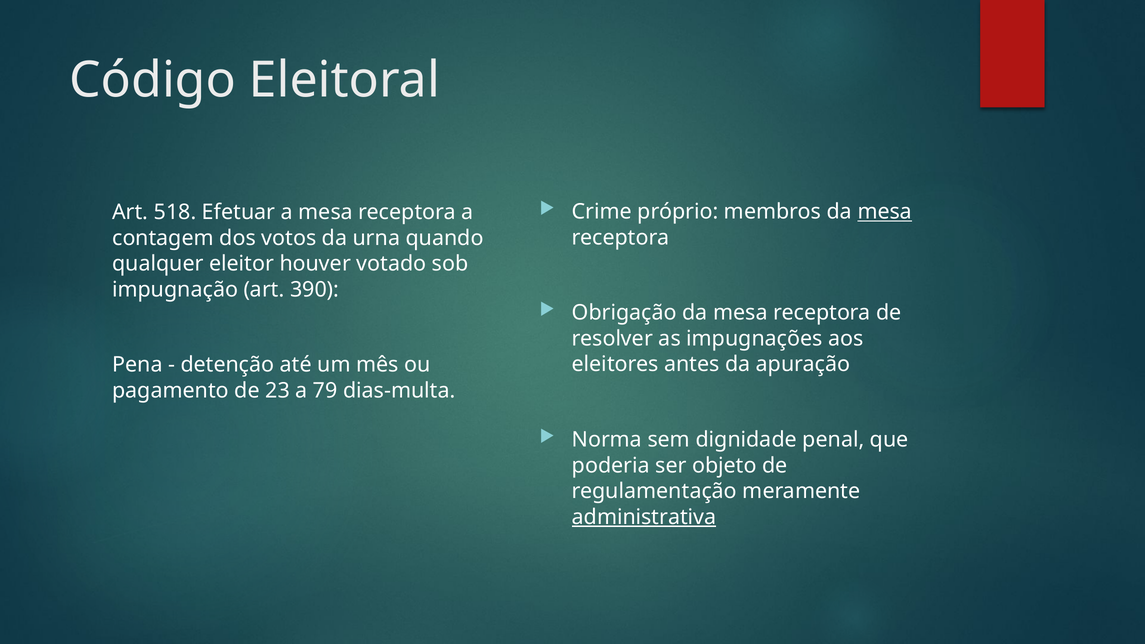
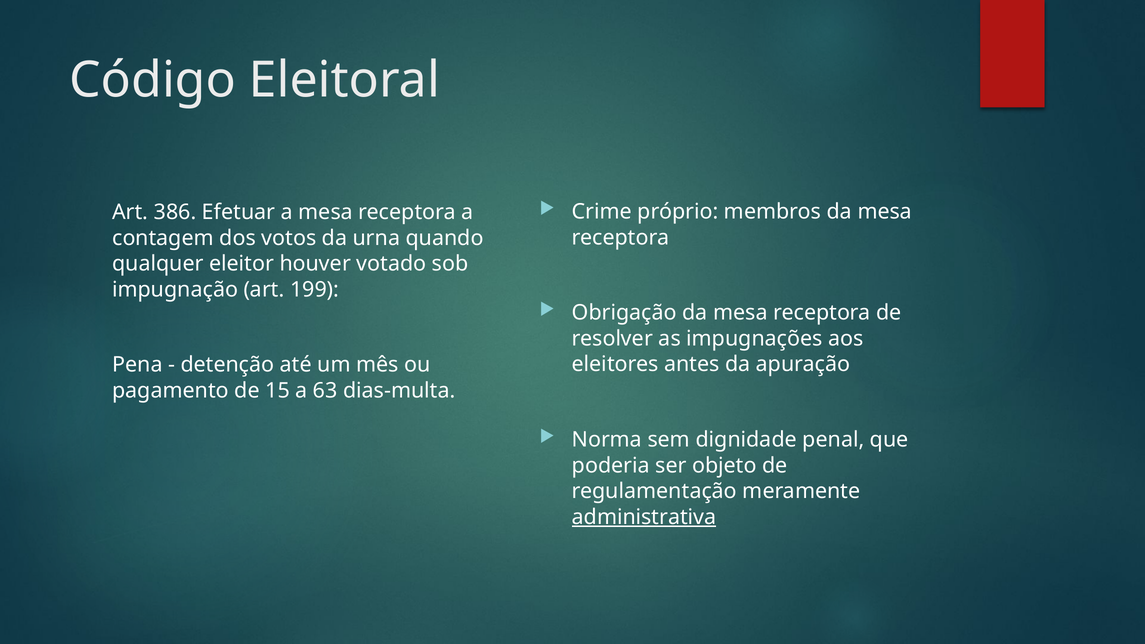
mesa at (885, 212) underline: present -> none
518: 518 -> 386
390: 390 -> 199
23: 23 -> 15
79: 79 -> 63
